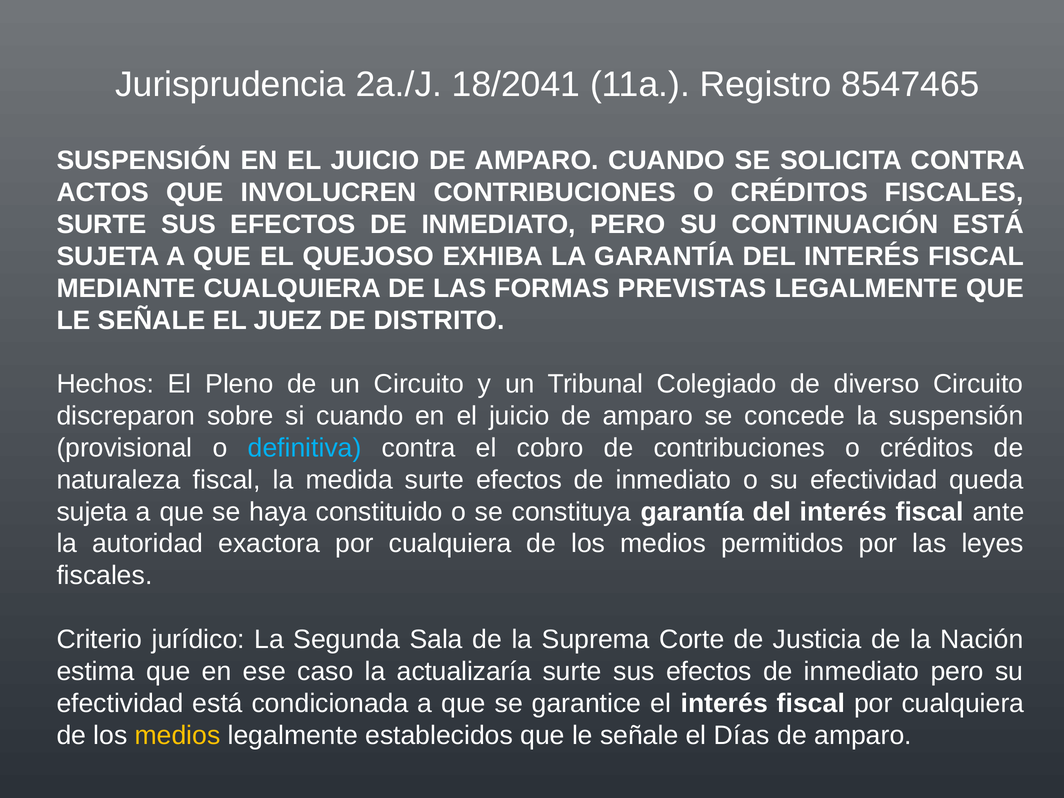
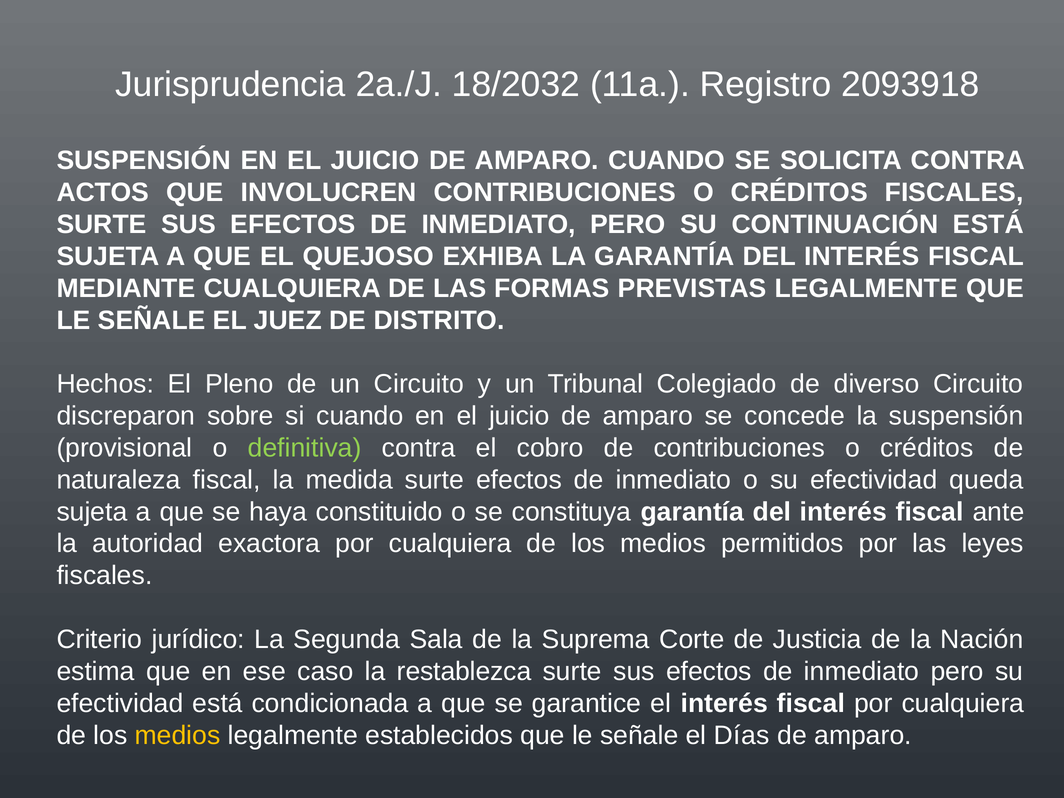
18/2041: 18/2041 -> 18/2032
8547465: 8547465 -> 2093918
definitiva colour: light blue -> light green
actualizaría: actualizaría -> restablezca
